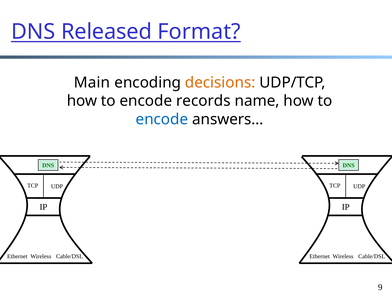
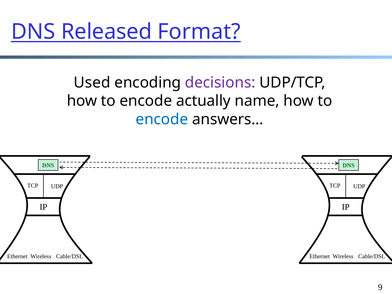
Main: Main -> Used
decisions colour: orange -> purple
records: records -> actually
